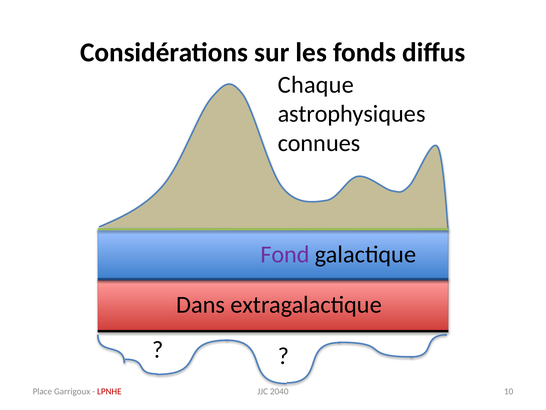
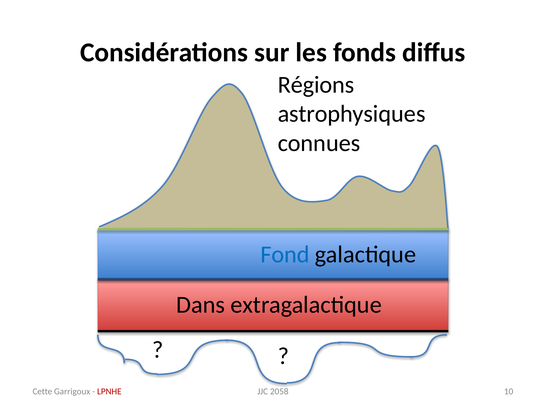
Chaque: Chaque -> Régions
Fond colour: purple -> blue
Place: Place -> Cette
2040: 2040 -> 2058
